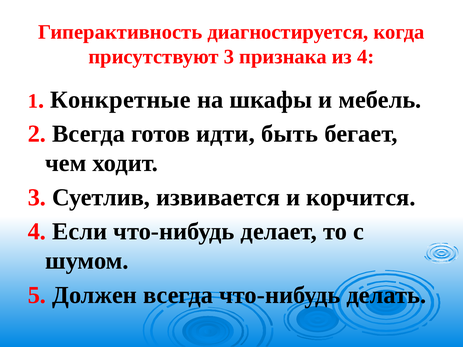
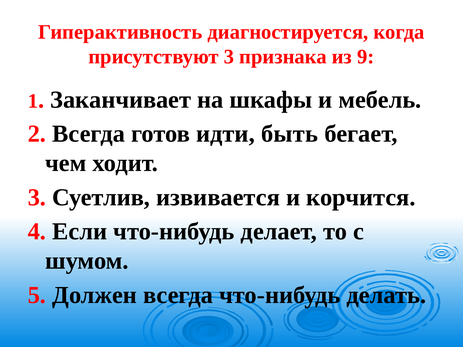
из 4: 4 -> 9
Конкретные: Конкретные -> Заканчивает
